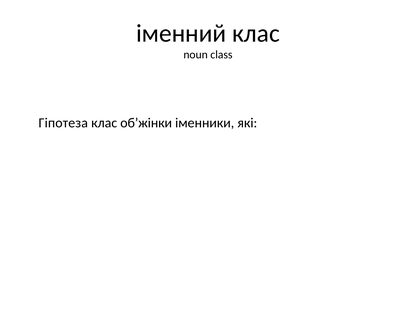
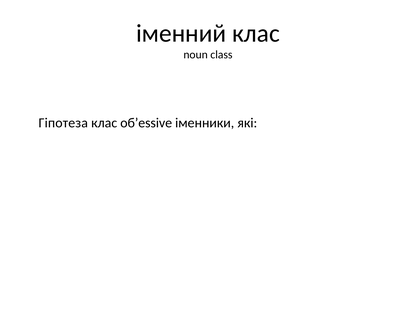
об’жінки: об’жінки -> об’essive
